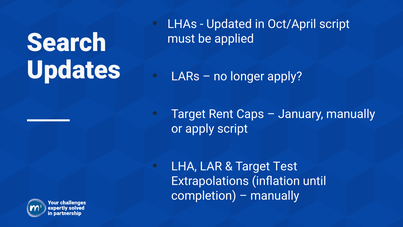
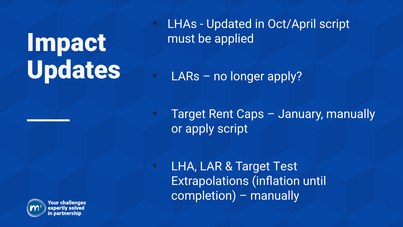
Search: Search -> Impact
